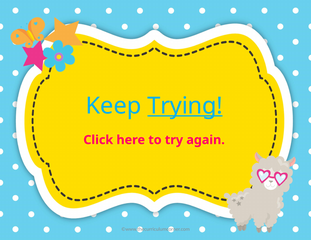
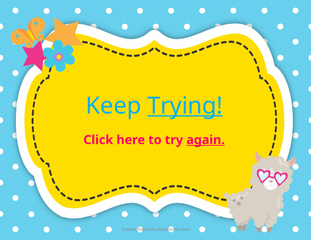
again underline: none -> present
